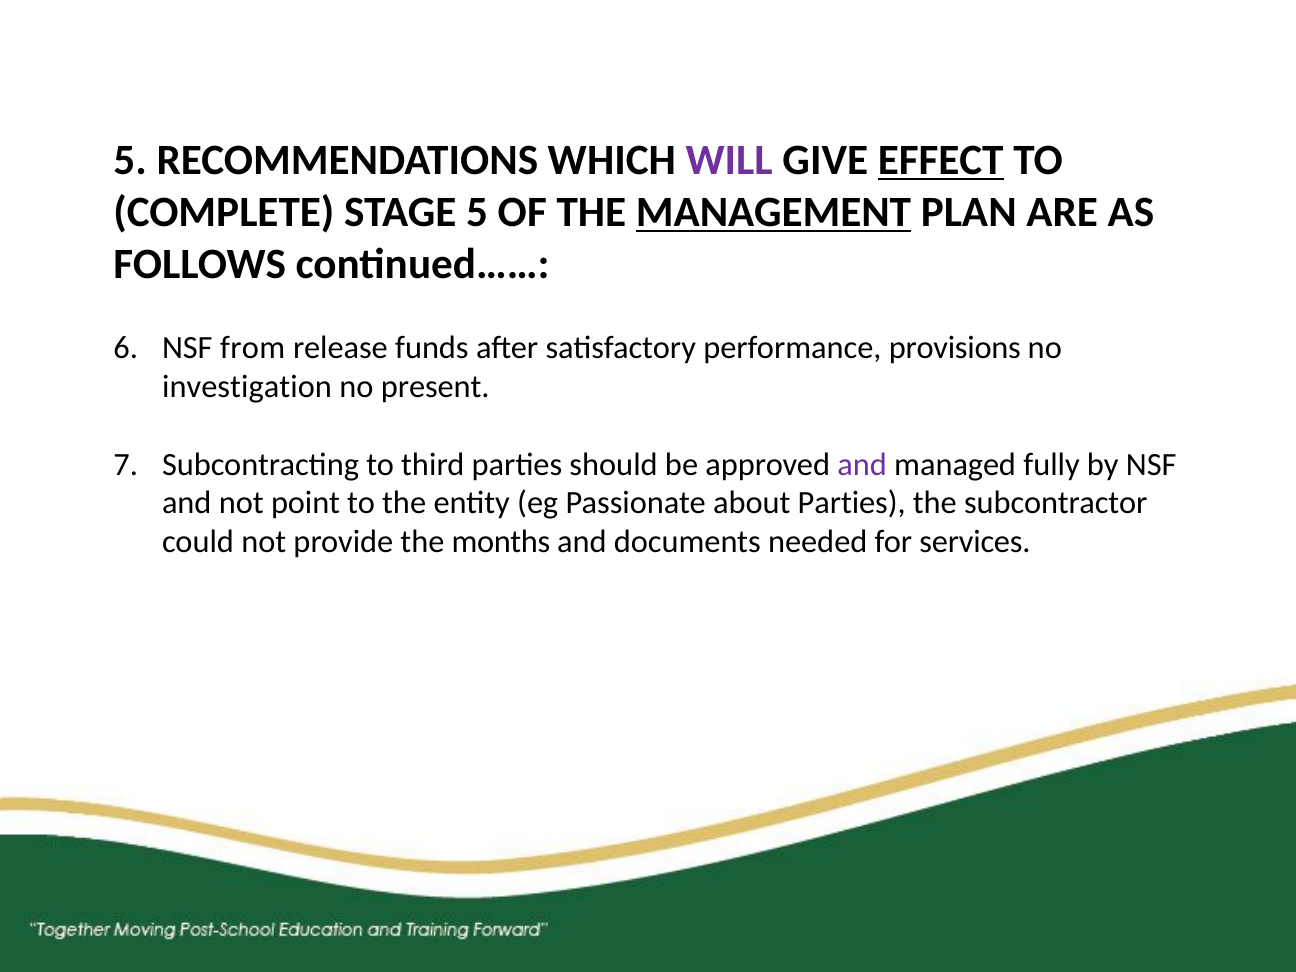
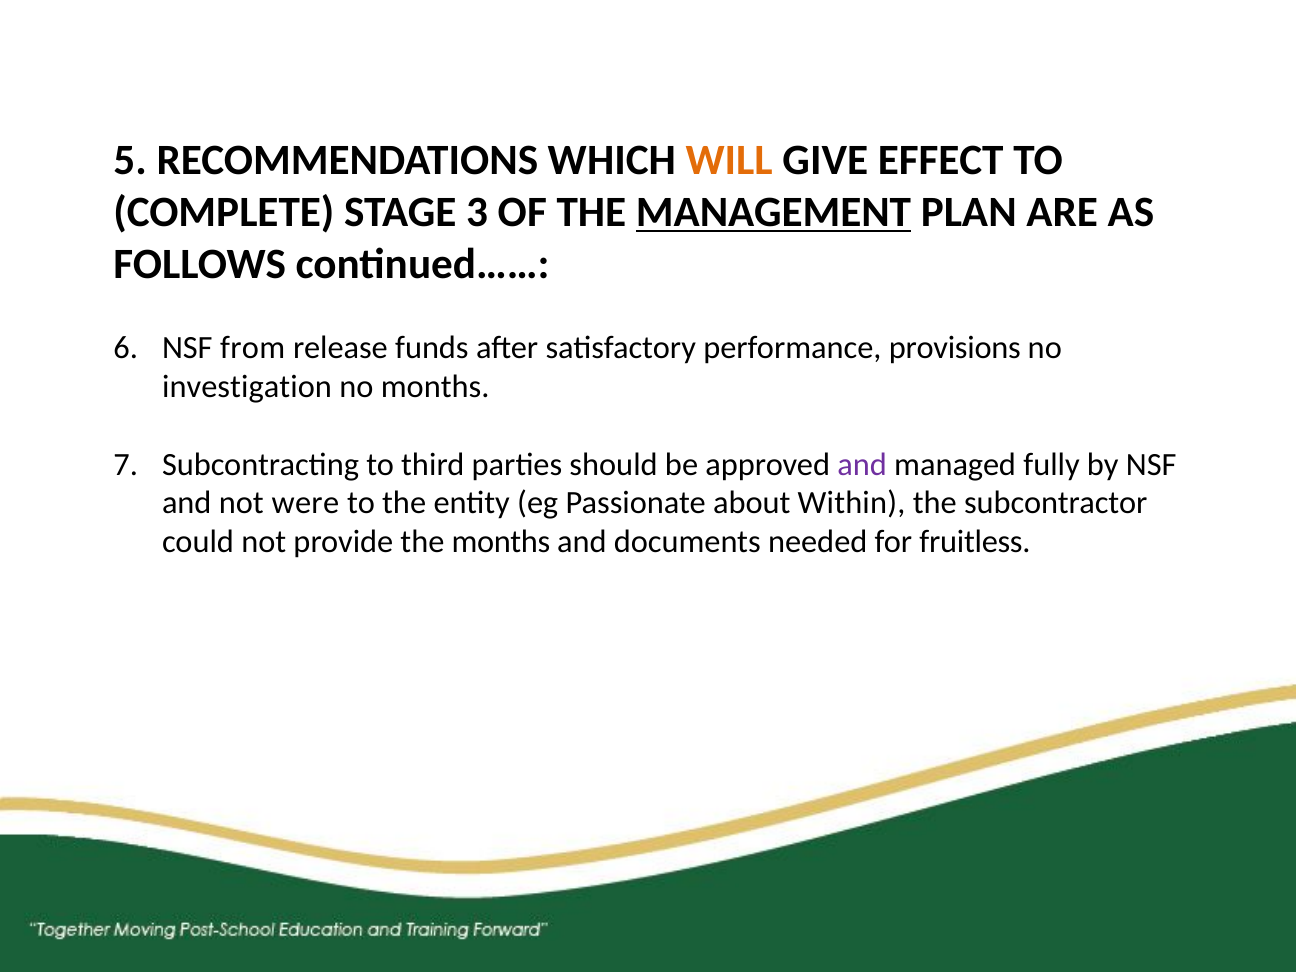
WILL colour: purple -> orange
EFFECT underline: present -> none
STAGE 5: 5 -> 3
no present: present -> months
point: point -> were
about Parties: Parties -> Within
services: services -> fruitless
